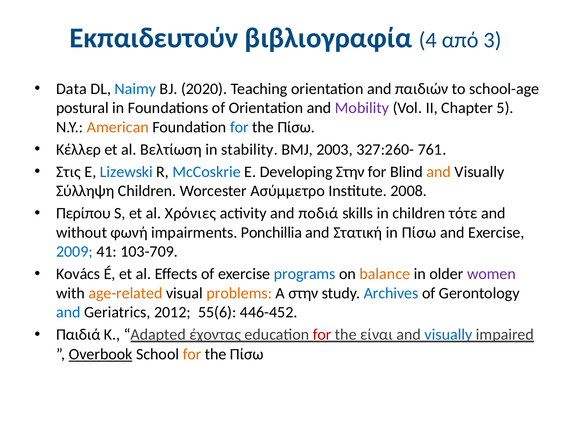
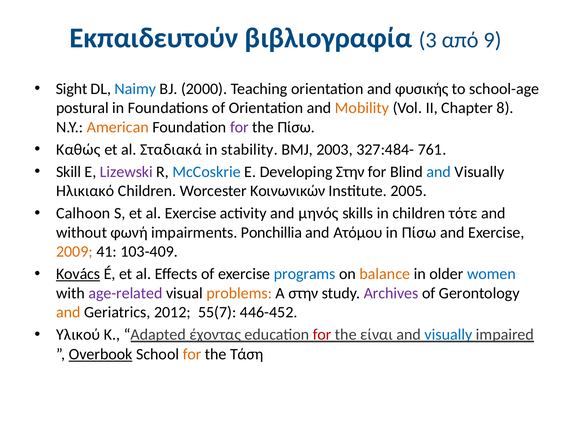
4: 4 -> 3
3: 3 -> 9
Data: Data -> Sight
2020: 2020 -> 2000
παιδιών: παιδιών -> φυσικής
Mobility colour: purple -> orange
5: 5 -> 8
for at (239, 127) colour: blue -> purple
Κέλλερ: Κέλλερ -> Καθώς
Βελτίωση: Βελτίωση -> Σταδιακά
327:260-: 327:260- -> 327:484-
Στις: Στις -> Skill
Lizewski colour: blue -> purple
and at (439, 172) colour: orange -> blue
Σύλληψη: Σύλληψη -> Ηλικιακό
Ασύμμετρο: Ασύμμετρο -> Κοινωνικών
2008: 2008 -> 2005
Περίπου: Περίπου -> Calhoon
al Χρόνιες: Χρόνιες -> Exercise
ποδιά: ποδιά -> μηνός
Στατική: Στατική -> Ατόμου
2009 colour: blue -> orange
103-709: 103-709 -> 103-409
Kovács underline: none -> present
women colour: purple -> blue
age-related colour: orange -> purple
Archives colour: blue -> purple
and at (68, 313) colour: blue -> orange
55(6: 55(6 -> 55(7
Παιδιά: Παιδιά -> Υλικού
Πίσω at (247, 354): Πίσω -> Τάση
